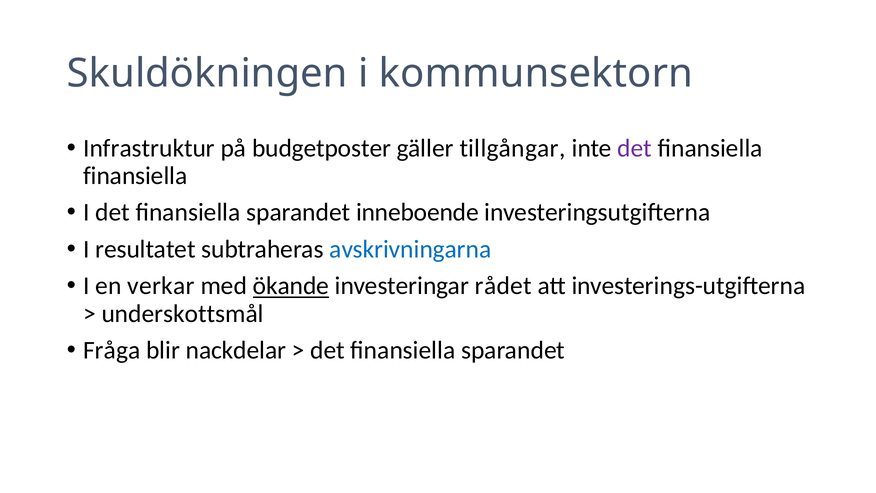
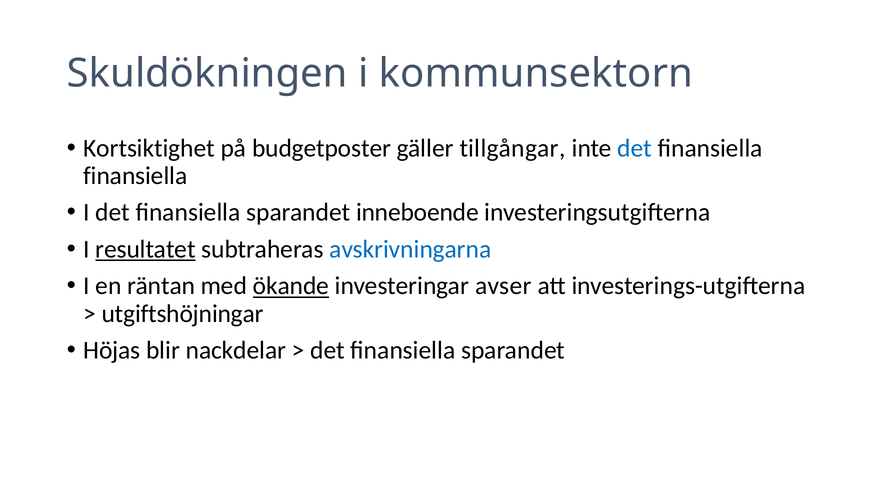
Infrastruktur: Infrastruktur -> Kortsiktighet
det at (635, 148) colour: purple -> blue
resultatet underline: none -> present
verkar: verkar -> räntan
rådet: rådet -> avser
underskottsmål: underskottsmål -> utgiftshöjningar
Fråga: Fråga -> Höjas
